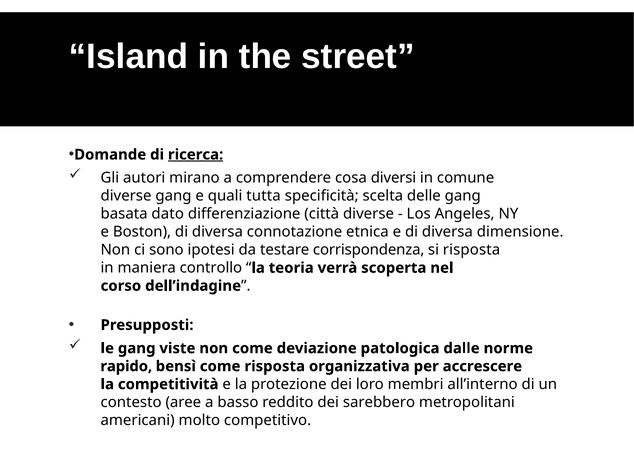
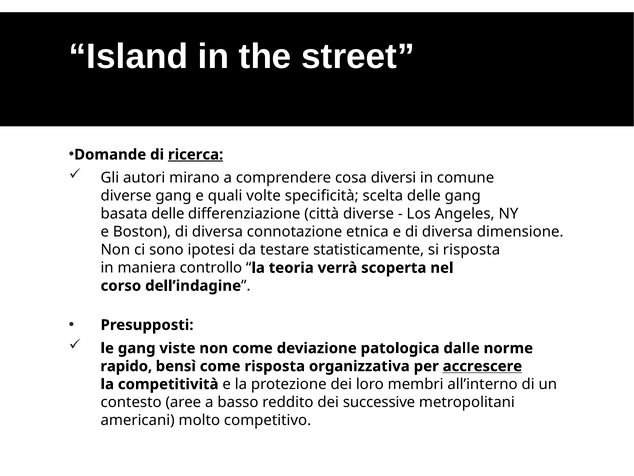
tutta: tutta -> volte
basata dato: dato -> delle
corrispondenza: corrispondenza -> statisticamente
accrescere underline: none -> present
sarebbero: sarebbero -> successive
